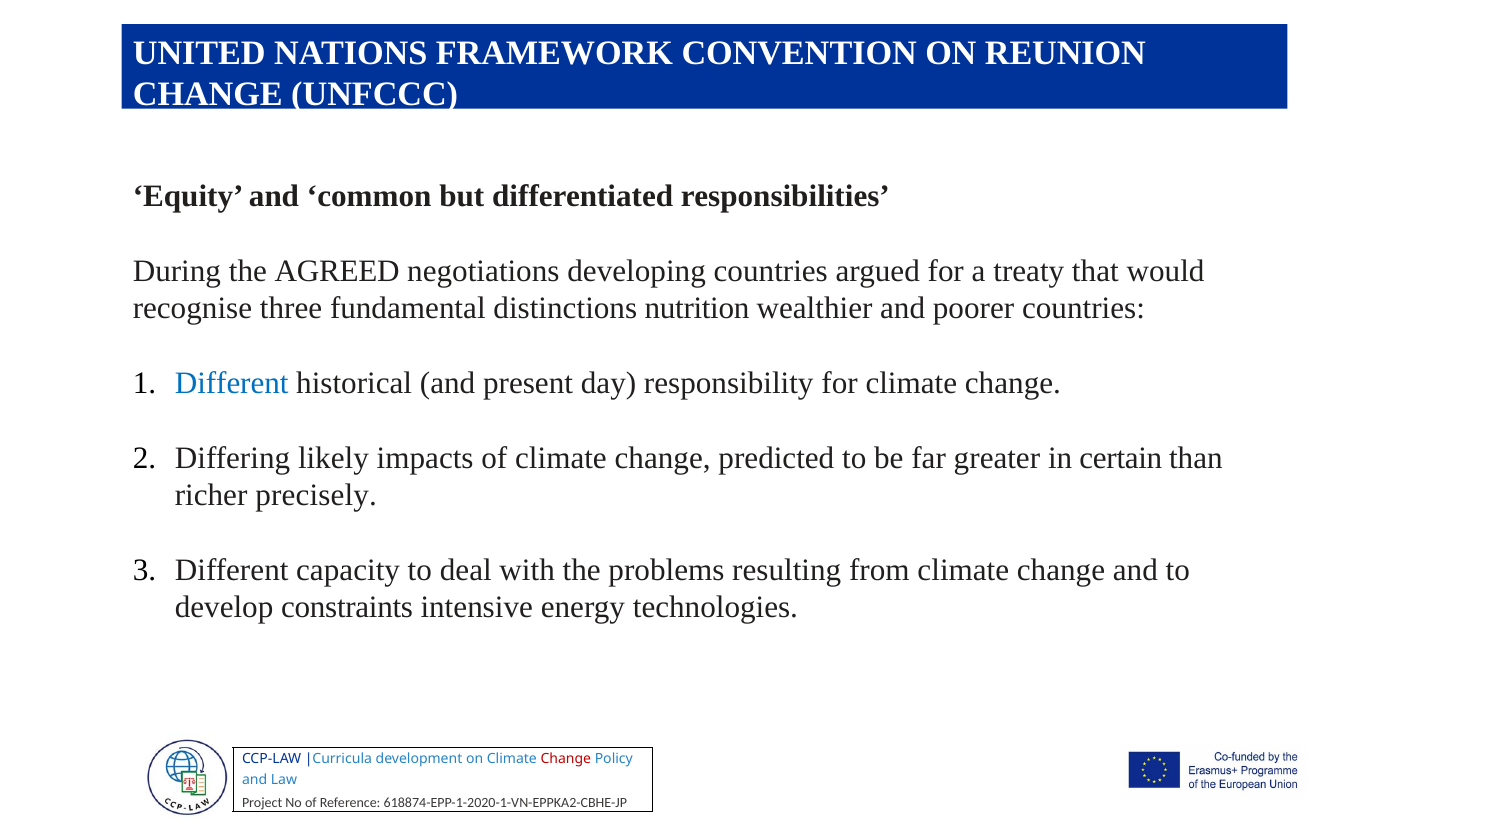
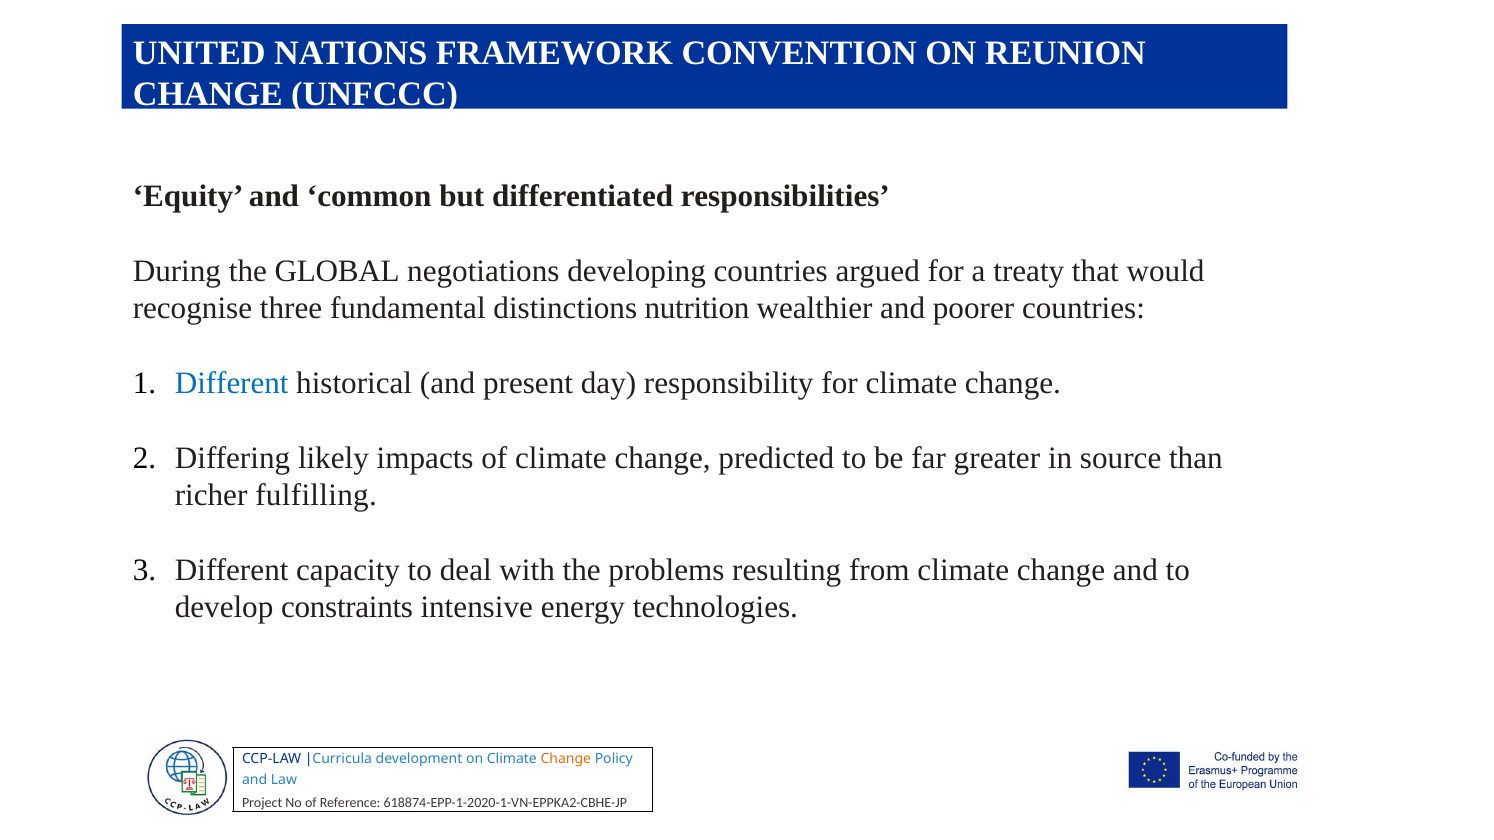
AGREED: AGREED -> GLOBAL
certain: certain -> source
precisely: precisely -> fulfilling
Change at (566, 759) colour: red -> orange
